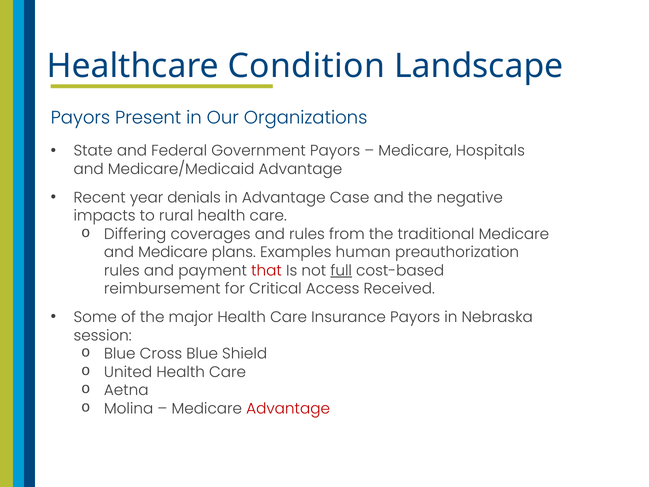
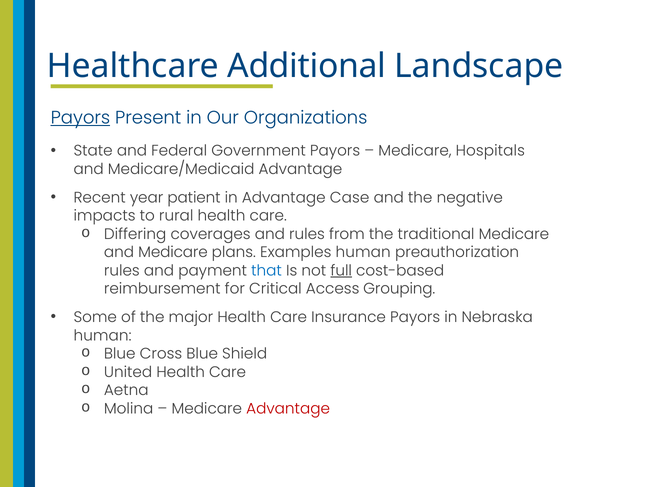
Condition: Condition -> Additional
Payors at (80, 118) underline: none -> present
denials: denials -> patient
that colour: red -> blue
Received: Received -> Grouping
session at (103, 335): session -> human
